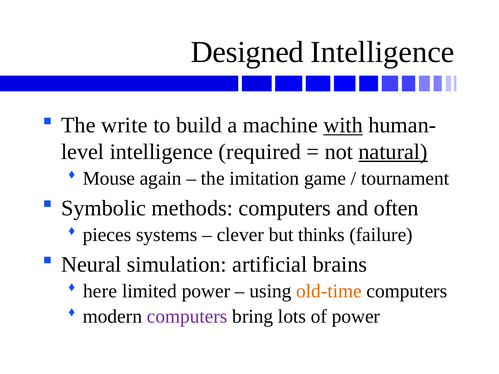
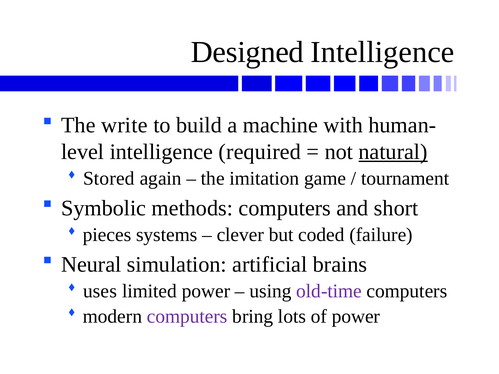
with underline: present -> none
Mouse: Mouse -> Stored
often: often -> short
thinks: thinks -> coded
here: here -> uses
old-time colour: orange -> purple
